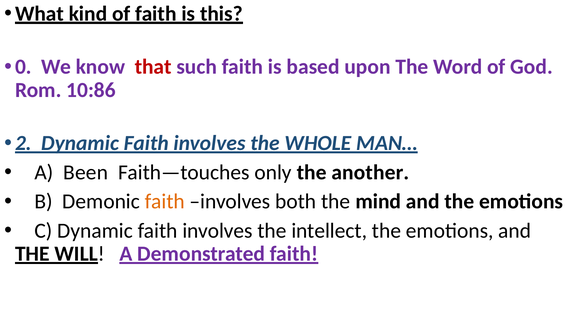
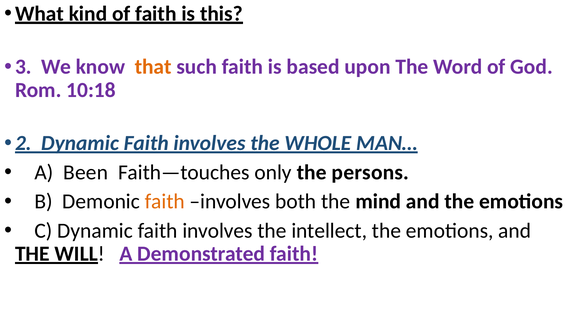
0: 0 -> 3
that colour: red -> orange
10:86: 10:86 -> 10:18
another: another -> persons
